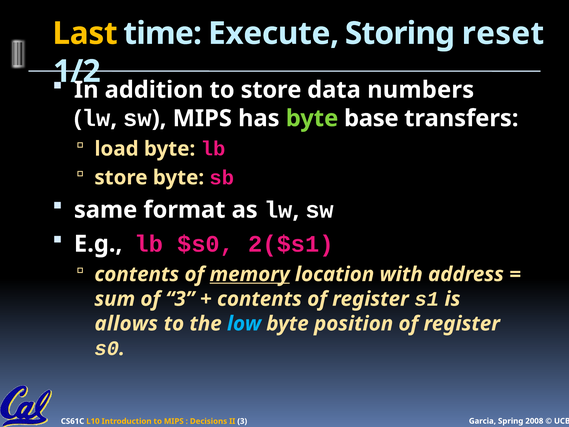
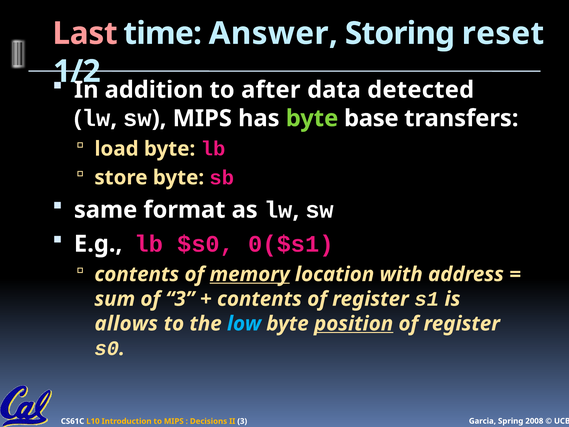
Last colour: yellow -> pink
Execute: Execute -> Answer
to store: store -> after
numbers: numbers -> detected
2($s1: 2($s1 -> 0($s1
position underline: none -> present
